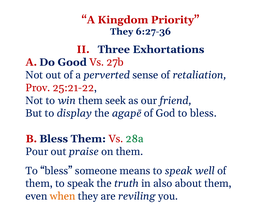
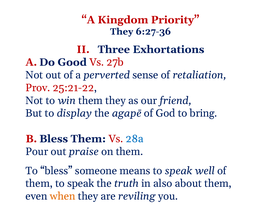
them seek: seek -> they
God to bless: bless -> bring
28a colour: green -> blue
